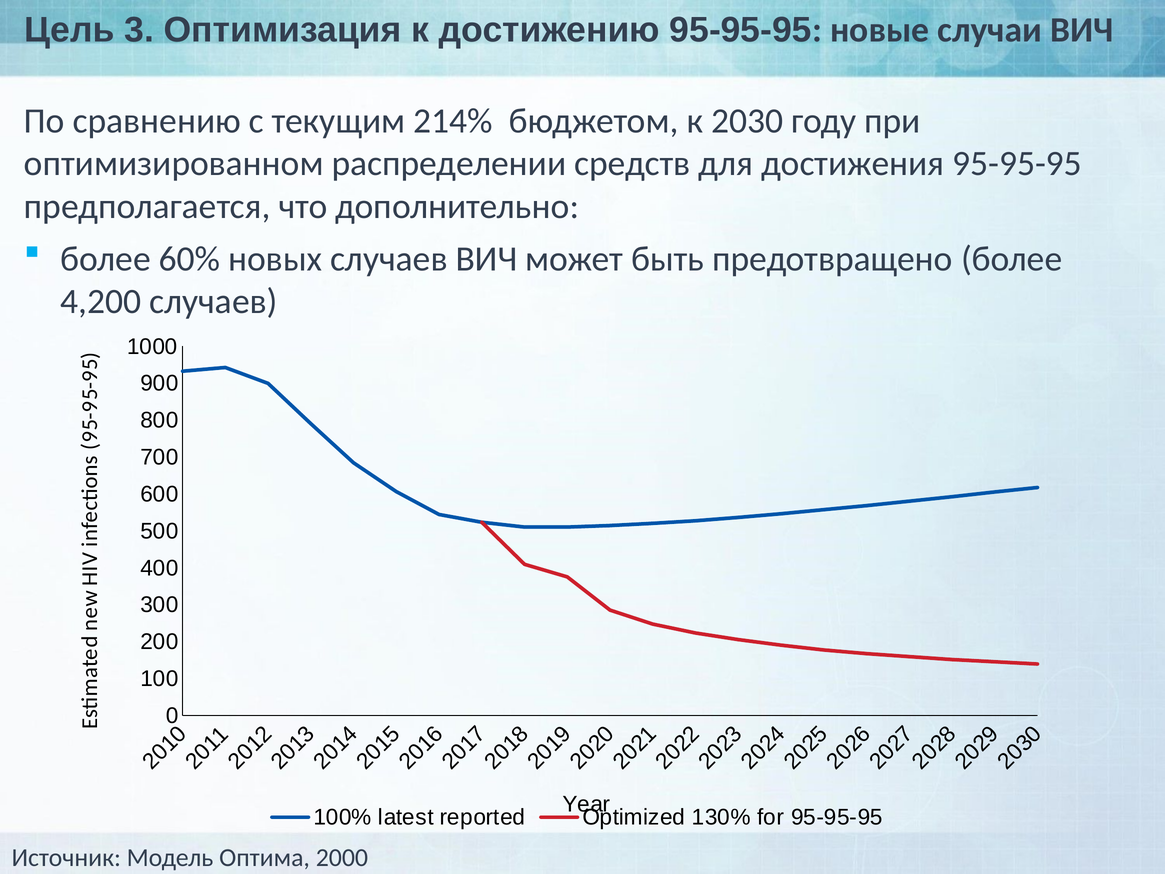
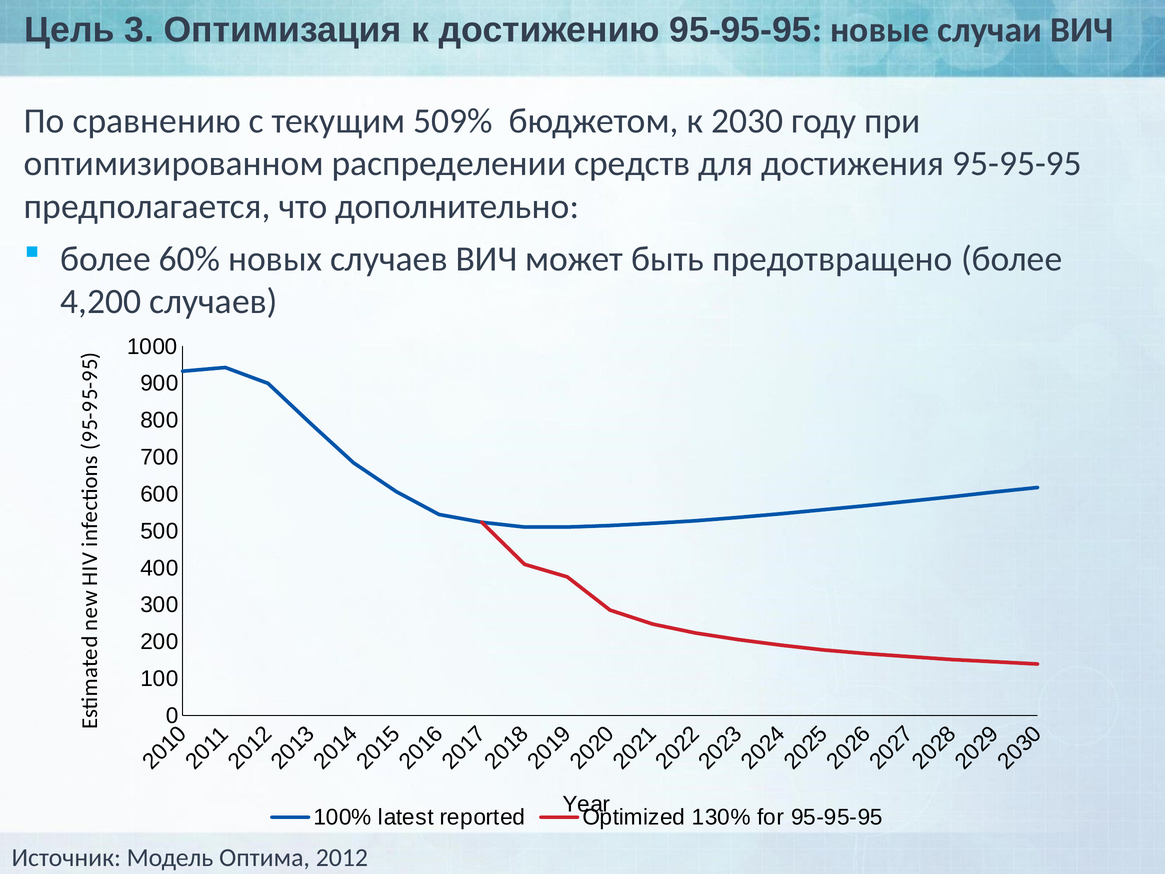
214%: 214% -> 509%
2000: 2000 -> 2012
